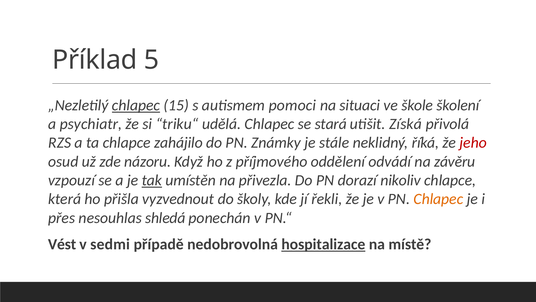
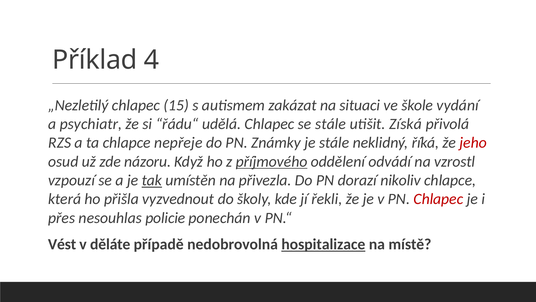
5: 5 -> 4
chlapec at (136, 105) underline: present -> none
pomoci: pomoci -> zakázat
školení: školení -> vydání
triku“: triku“ -> řádu“
se stará: stará -> stále
zahájilo: zahájilo -> nepřeje
příjmového underline: none -> present
závěru: závěru -> vzrostl
Chlapec at (438, 199) colour: orange -> red
shledá: shledá -> policie
sedmi: sedmi -> děláte
